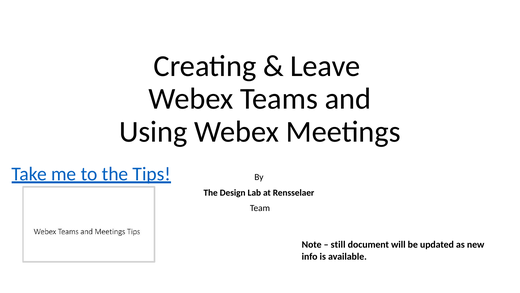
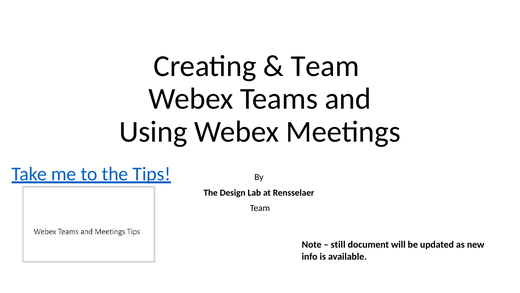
Leave at (325, 66): Leave -> Team
